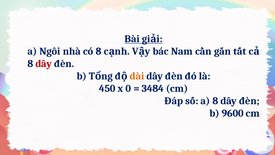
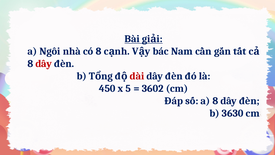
dài colour: orange -> red
0: 0 -> 5
3484: 3484 -> 3602
9600: 9600 -> 3630
